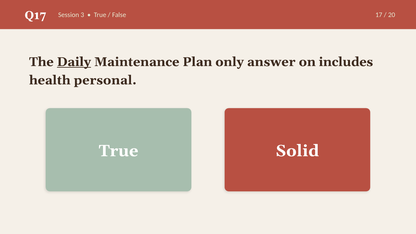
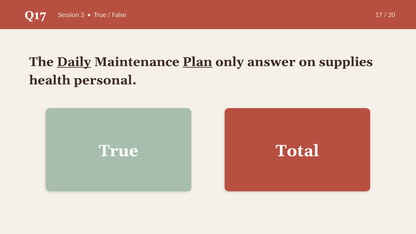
Plan underline: none -> present
includes: includes -> supplies
Solid: Solid -> Total
